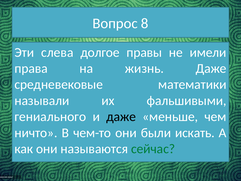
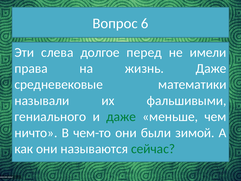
8: 8 -> 6
правы: правы -> перед
даже at (121, 117) colour: black -> green
искать: искать -> зимой
